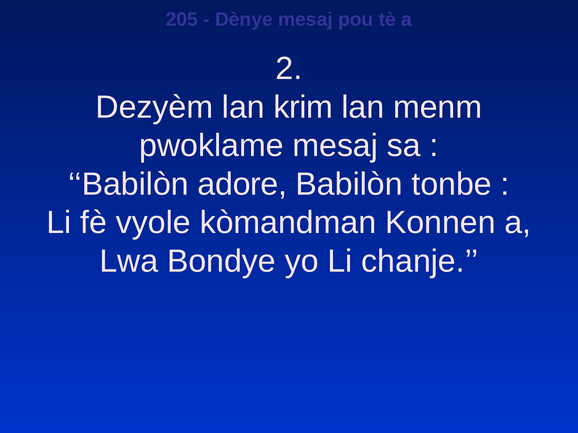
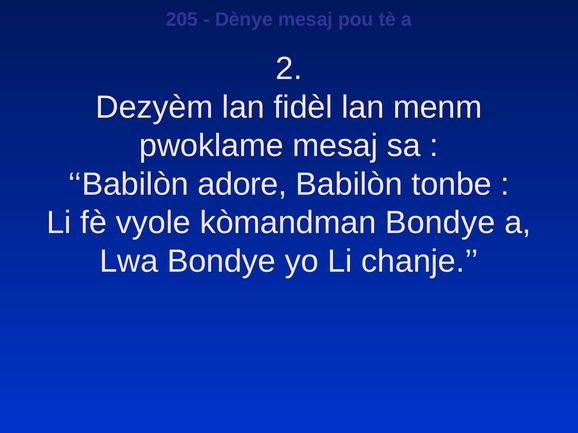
krim: krim -> fidèl
kòmandman Konnen: Konnen -> Bondye
